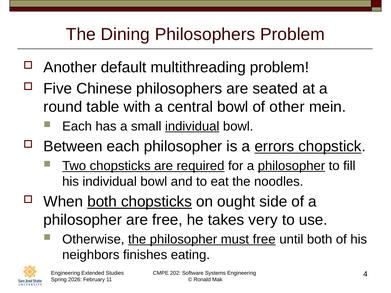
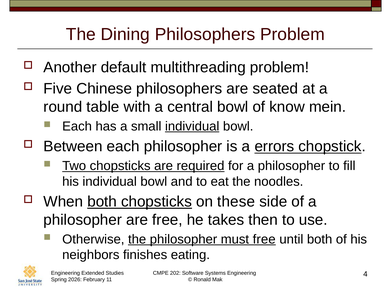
other: other -> know
philosopher at (291, 166) underline: present -> none
ought: ought -> these
very: very -> then
